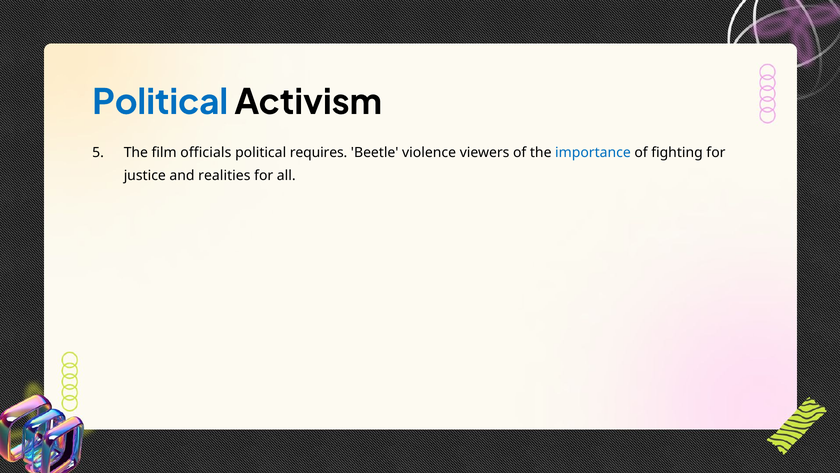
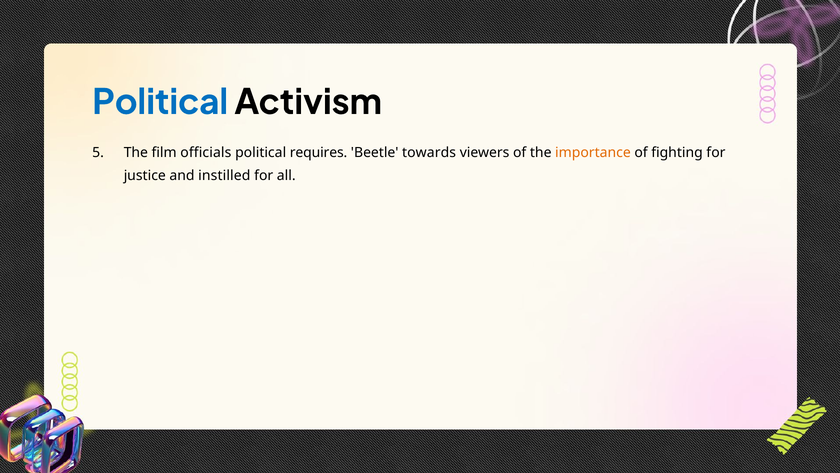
violence: violence -> towards
importance colour: blue -> orange
realities: realities -> instilled
